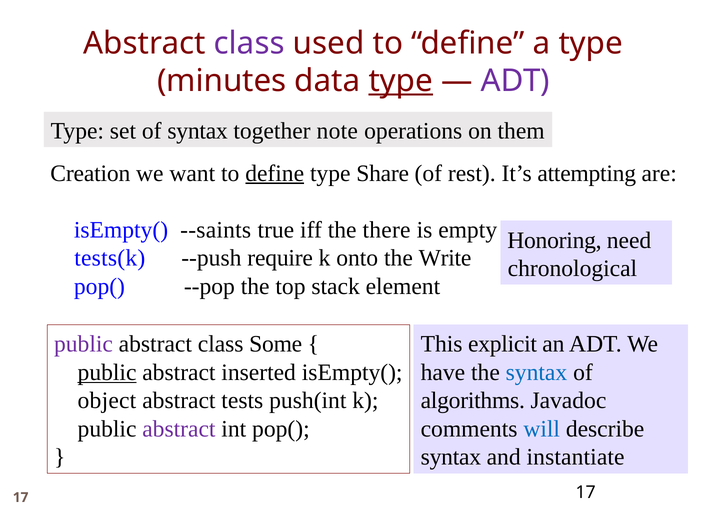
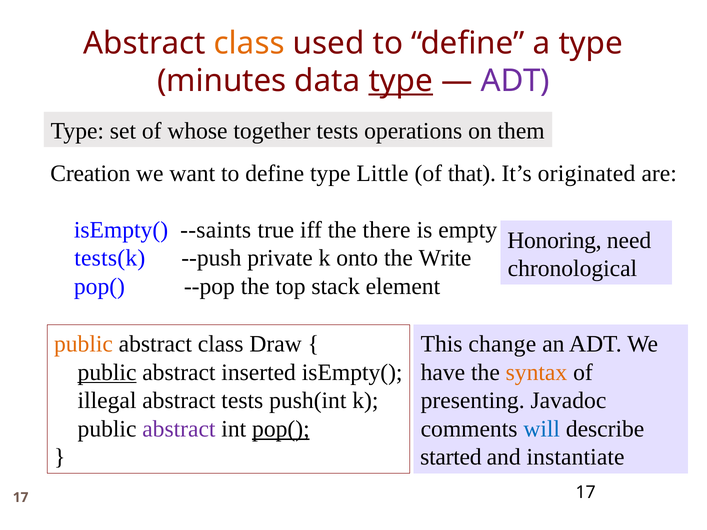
class at (249, 43) colour: purple -> orange
of syntax: syntax -> whose
together note: note -> tests
define at (275, 173) underline: present -> none
Share: Share -> Little
rest: rest -> that
attempting: attempting -> originated
require: require -> private
public at (83, 344) colour: purple -> orange
Some: Some -> Draw
explicit: explicit -> change
syntax at (536, 373) colour: blue -> orange
object: object -> illegal
algorithms: algorithms -> presenting
pop( at (281, 429) underline: none -> present
syntax at (451, 457): syntax -> started
